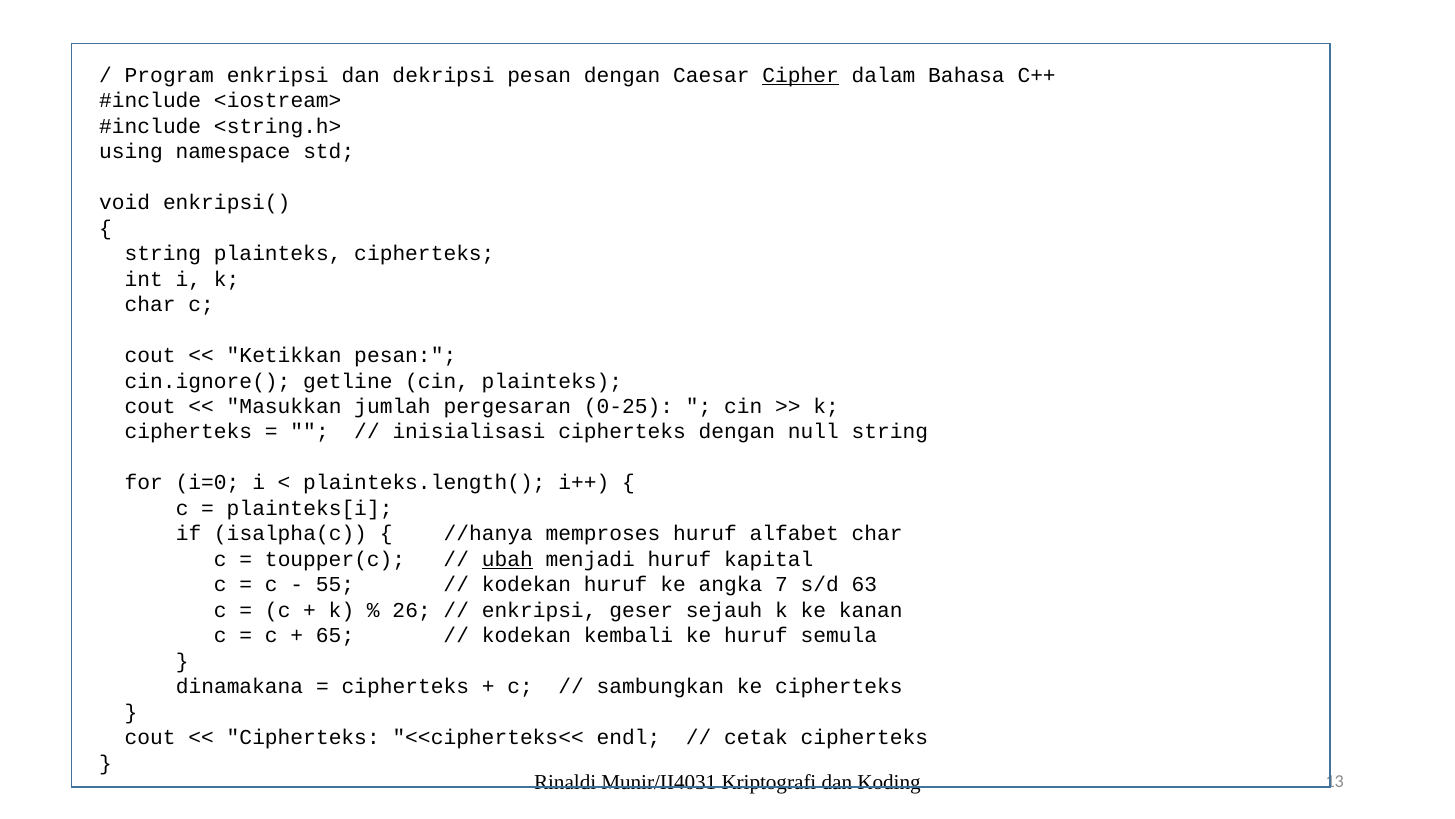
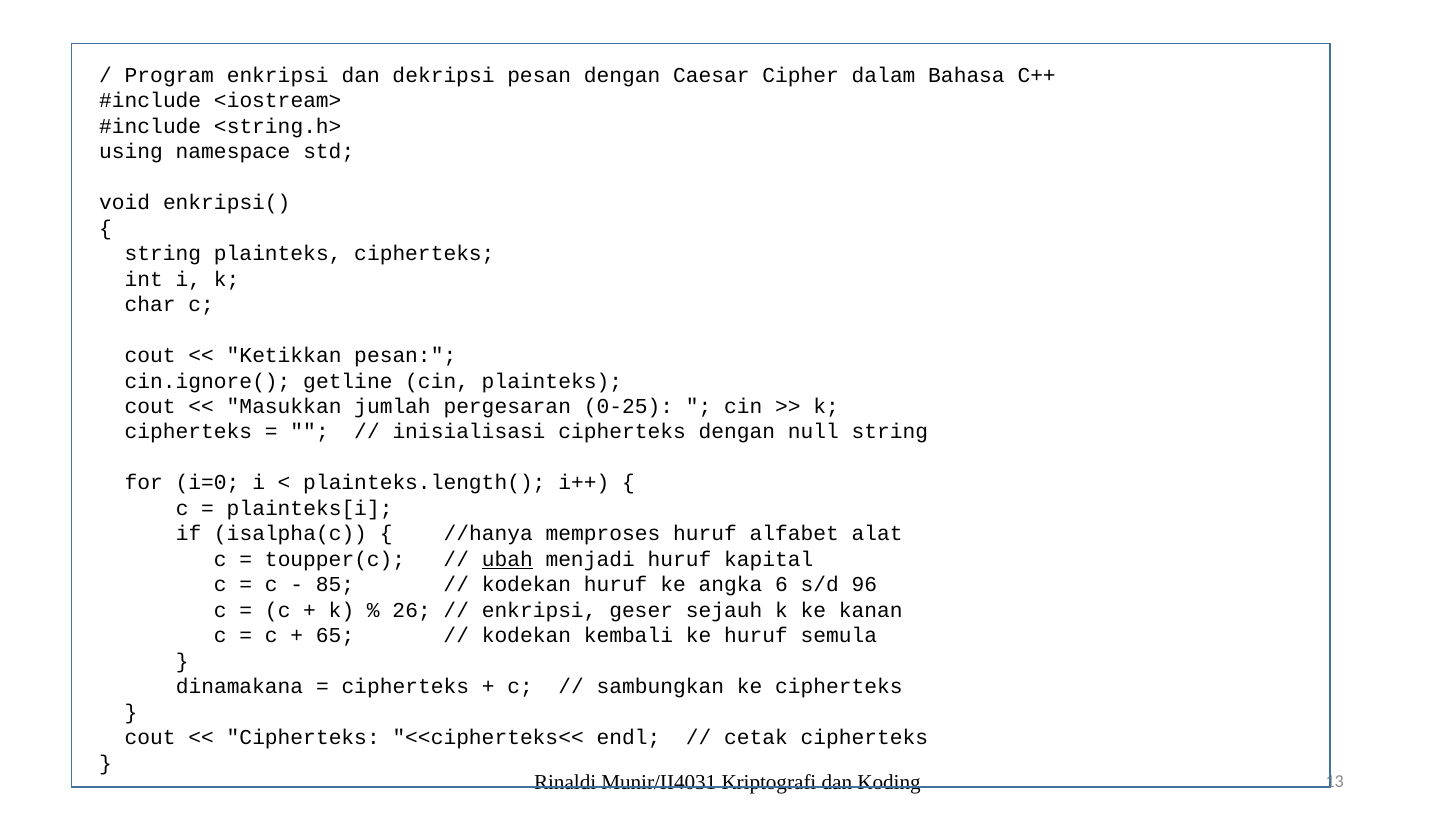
Cipher underline: present -> none
alfabet char: char -> alat
55: 55 -> 85
7: 7 -> 6
63: 63 -> 96
